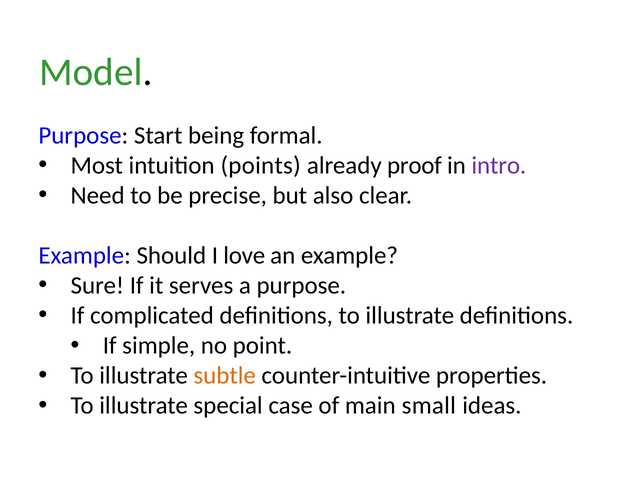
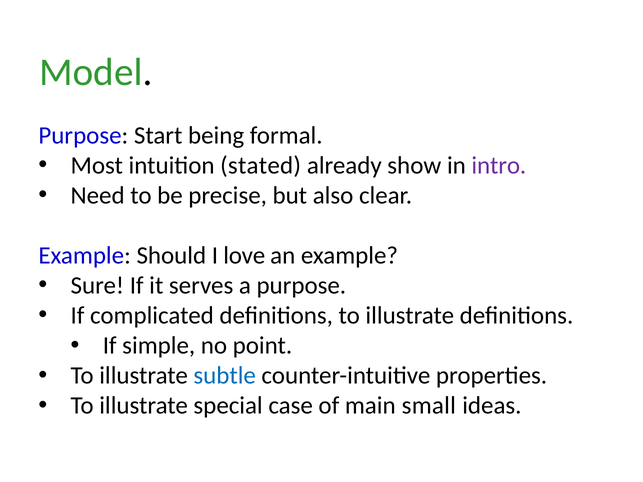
points: points -> stated
proof: proof -> show
subtle colour: orange -> blue
